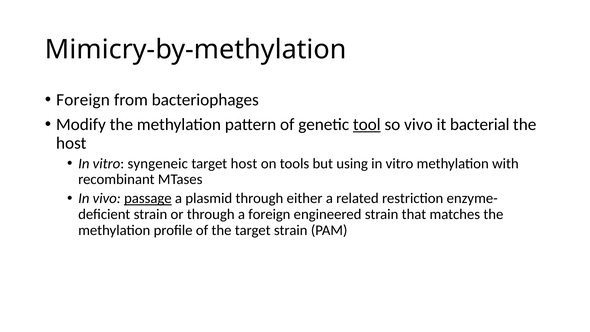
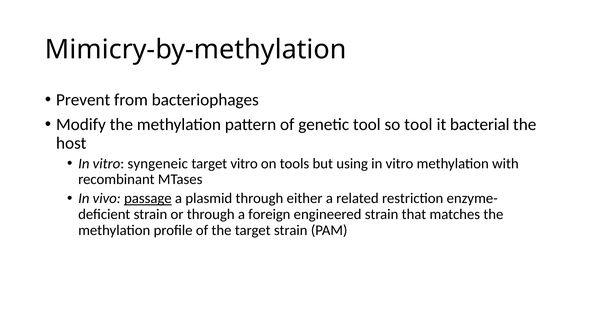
Foreign at (83, 100): Foreign -> Prevent
tool at (367, 124) underline: present -> none
so vivo: vivo -> tool
target host: host -> vitro
